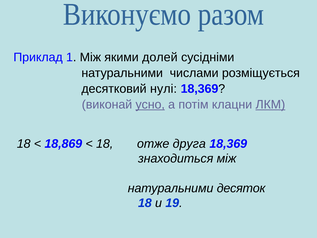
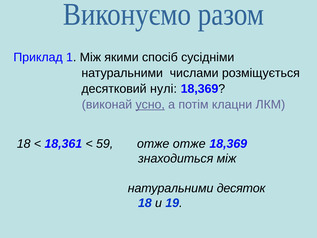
долей: долей -> спосіб
ЛКМ underline: present -> none
18,869: 18,869 -> 18,361
18 at (105, 144): 18 -> 59
отже друга: друга -> отже
